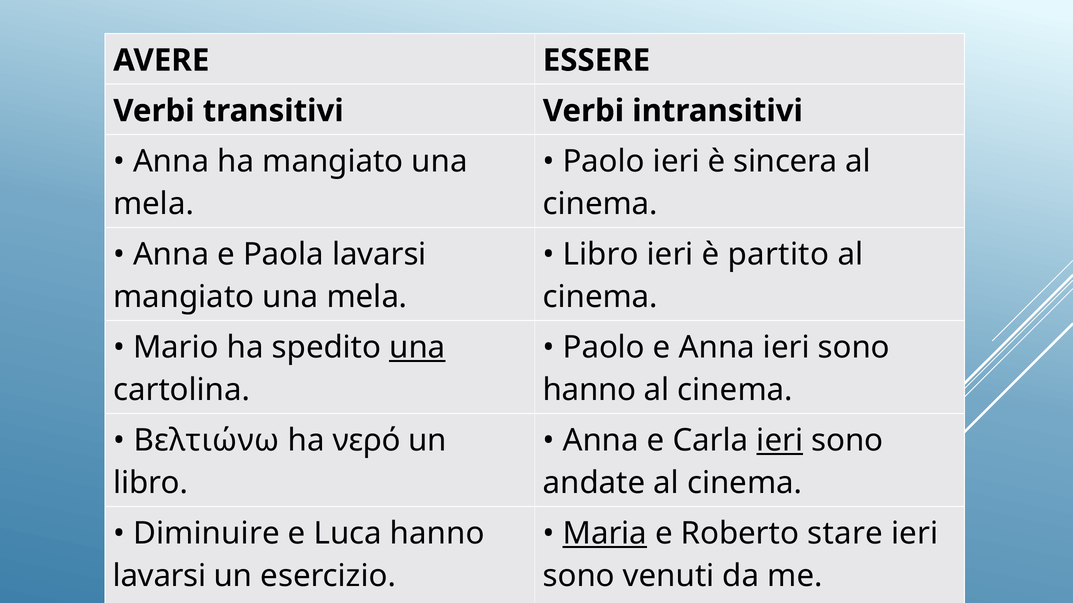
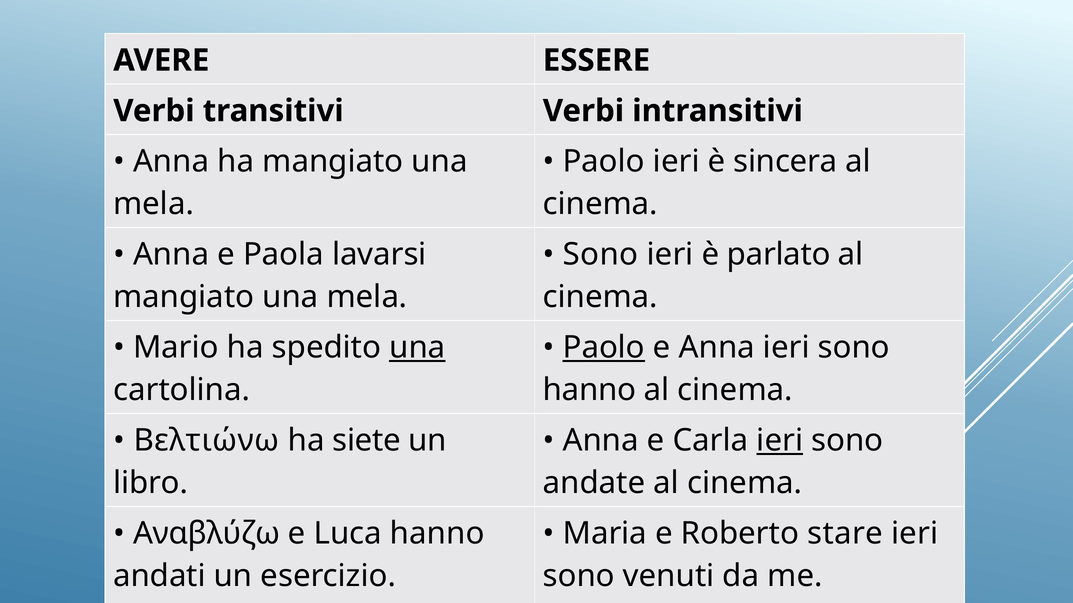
Libro at (601, 255): Libro -> Sono
partito: partito -> parlato
Paolo at (604, 348) underline: none -> present
νερό: νερό -> siete
Diminuire: Diminuire -> Αναβλύζω
Maria underline: present -> none
lavarsi at (160, 577): lavarsi -> andati
